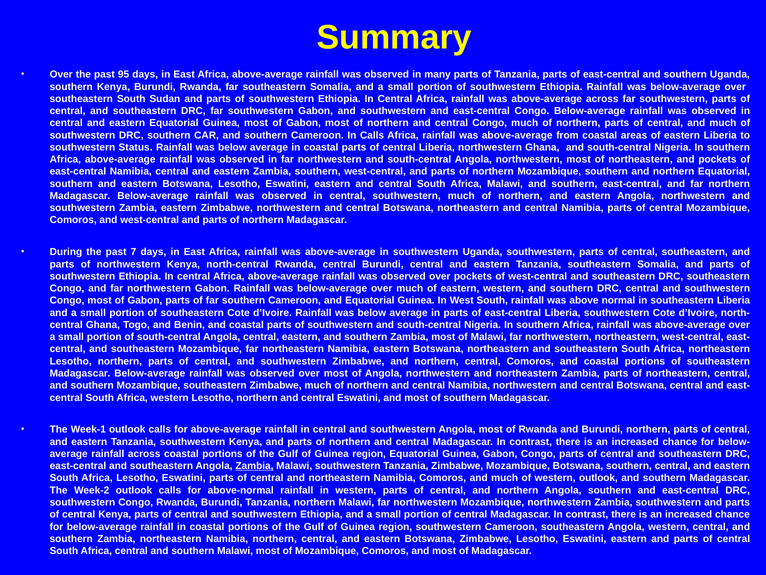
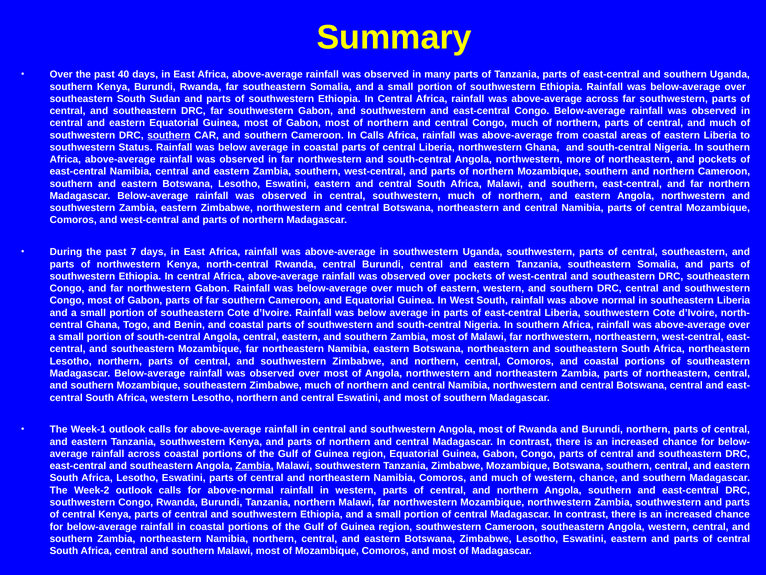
95: 95 -> 40
southern at (169, 135) underline: none -> present
northwestern most: most -> more
northern Equatorial: Equatorial -> Cameroon
western outlook: outlook -> chance
